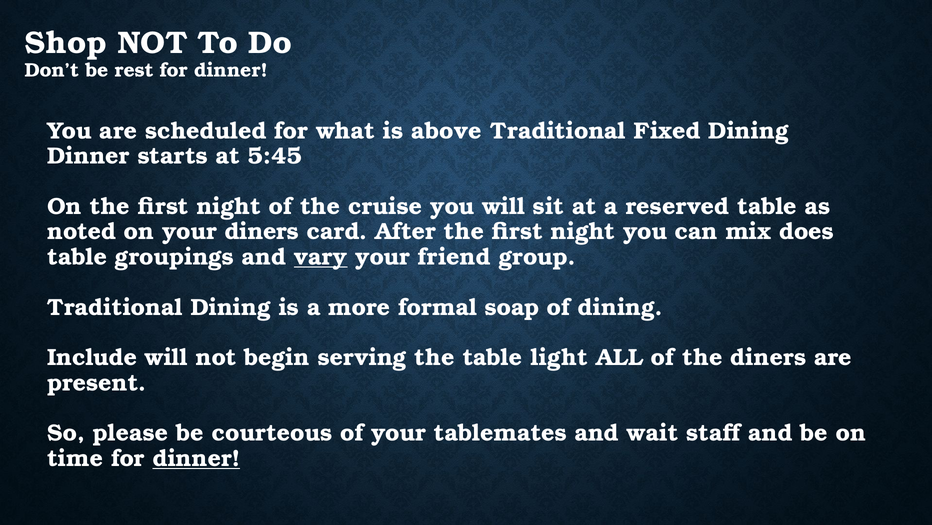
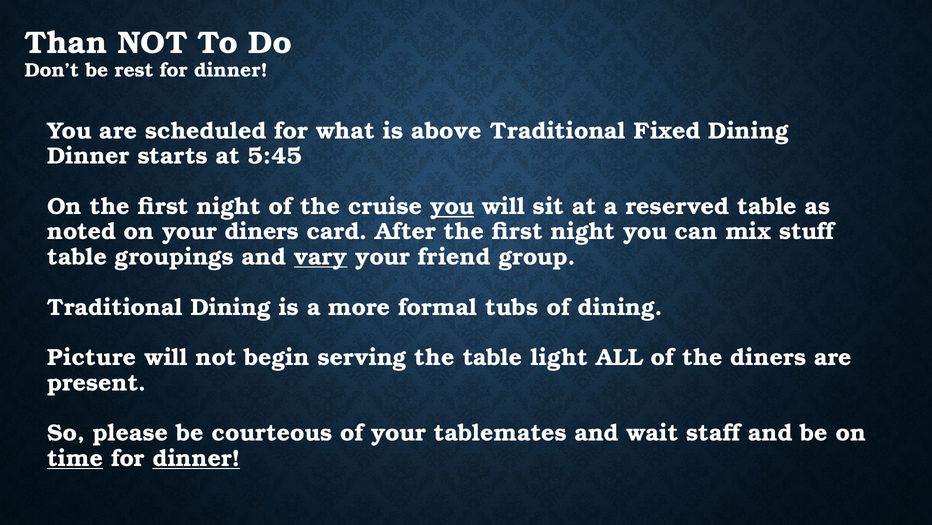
Shop: Shop -> Than
you at (452, 206) underline: none -> present
does: does -> stuff
soap: soap -> tubs
Include: Include -> Picture
time underline: none -> present
